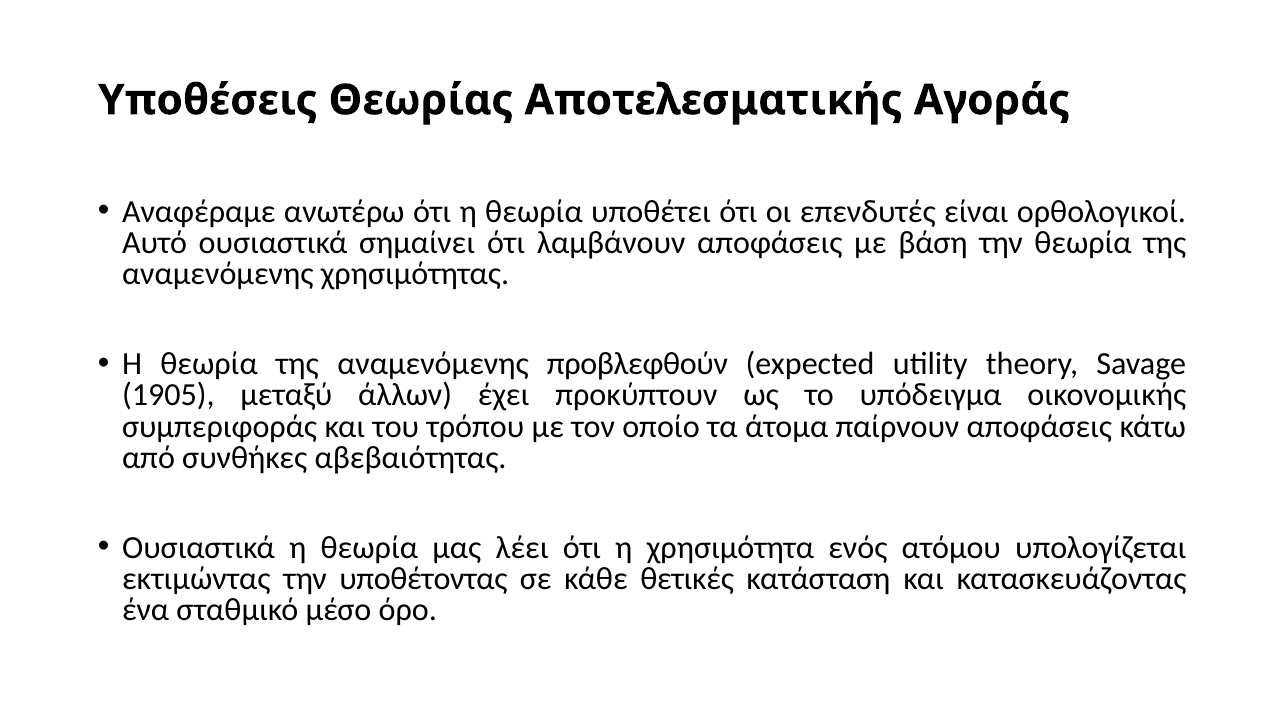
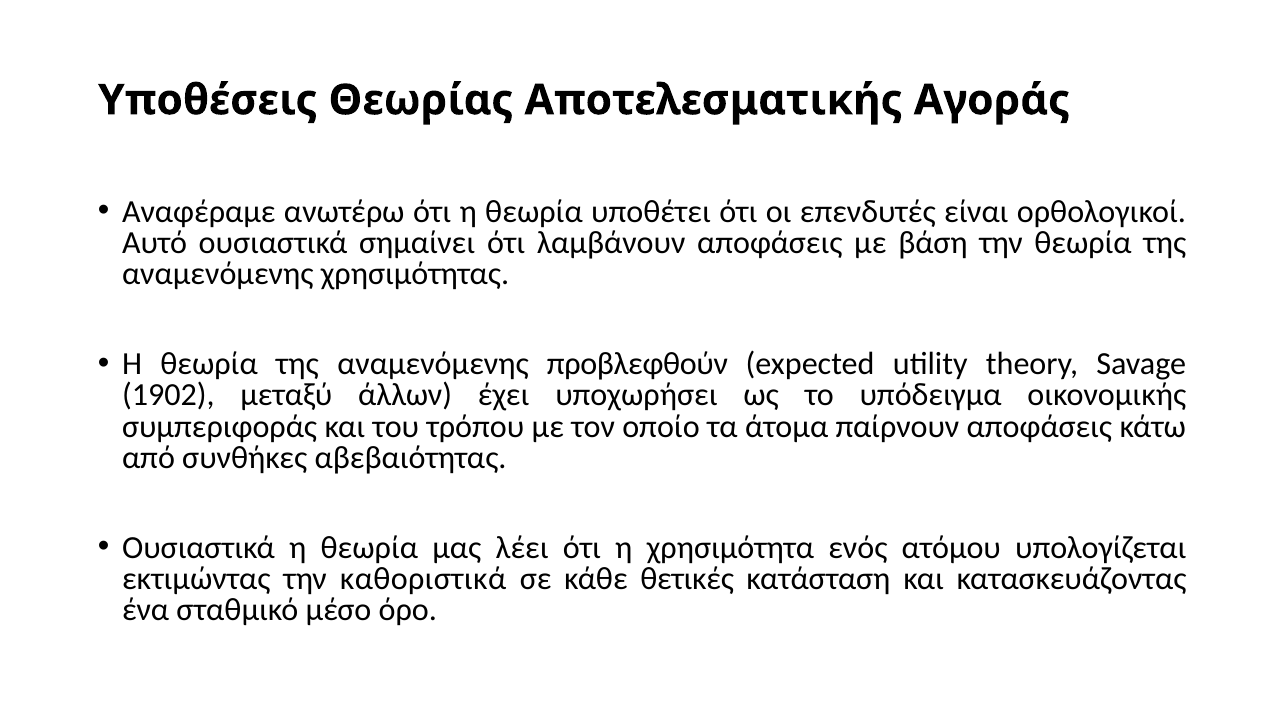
1905: 1905 -> 1902
προκύπτουν: προκύπτουν -> υποχωρήσει
υποθέτοντας: υποθέτοντας -> καθοριστικά
